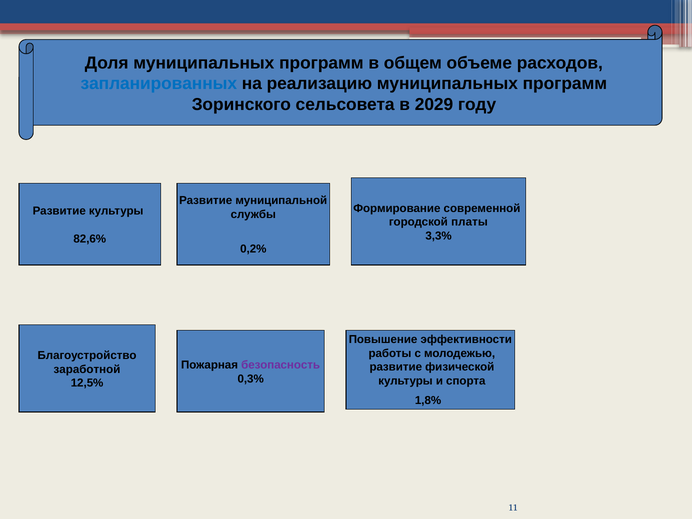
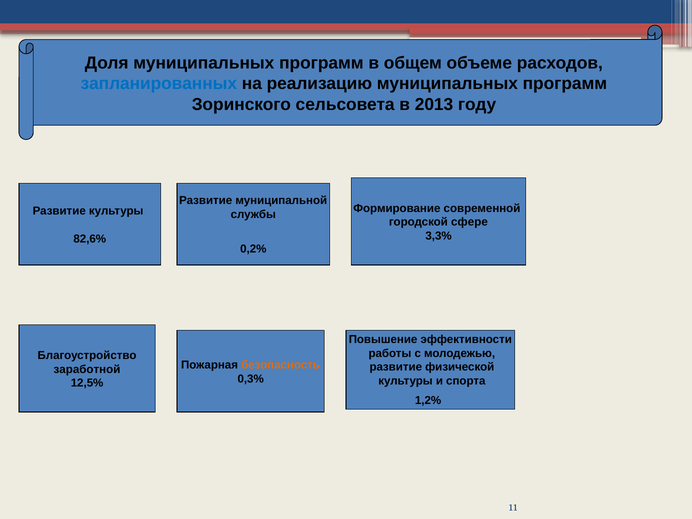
2029: 2029 -> 2013
платы: платы -> сфере
безопасность colour: purple -> orange
1,8%: 1,8% -> 1,2%
